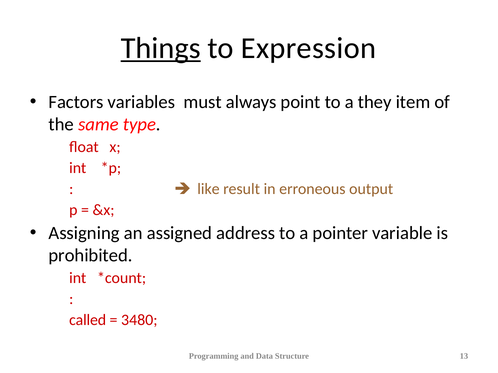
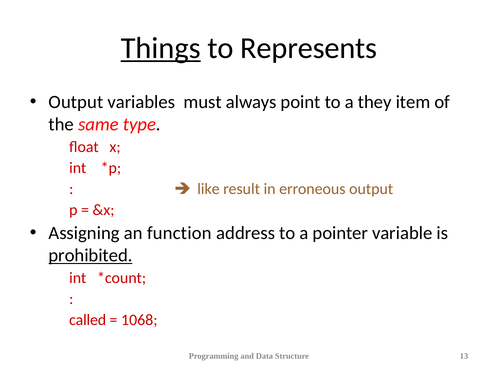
Expression: Expression -> Represents
Factors at (76, 102): Factors -> Output
assigned: assigned -> function
prohibited underline: none -> present
3480: 3480 -> 1068
